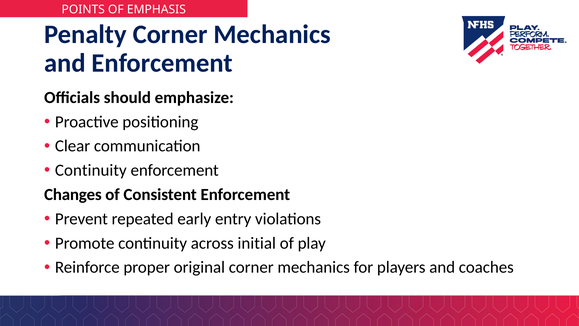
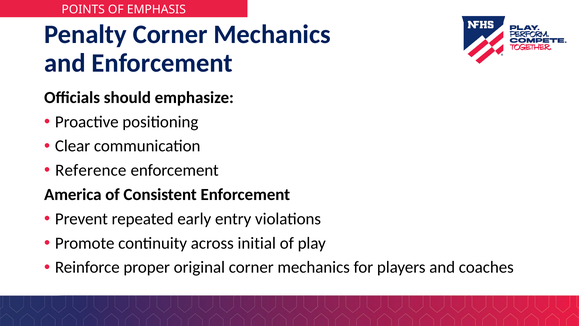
Continuity at (91, 170): Continuity -> Reference
Changes: Changes -> America
